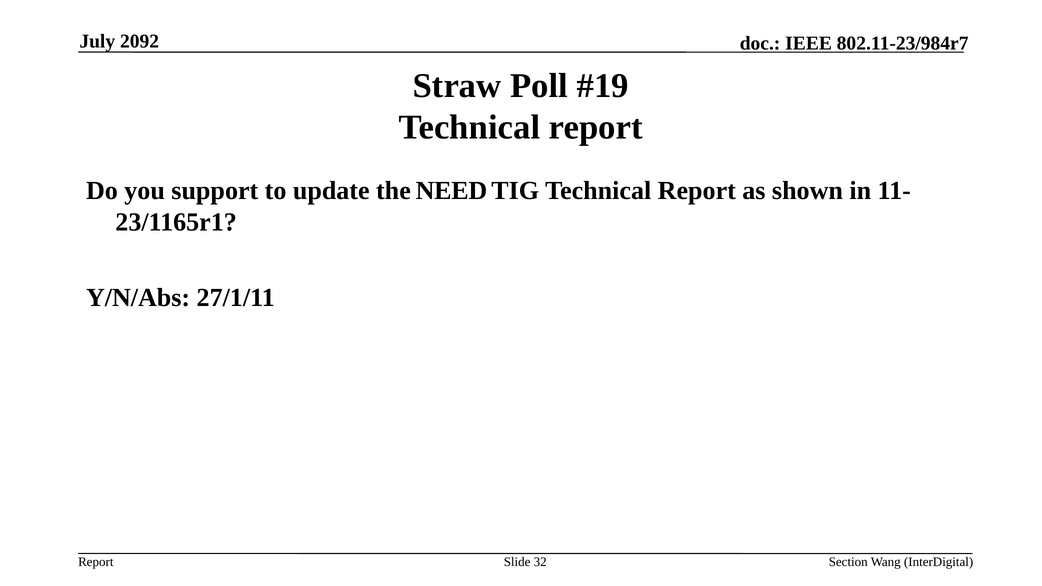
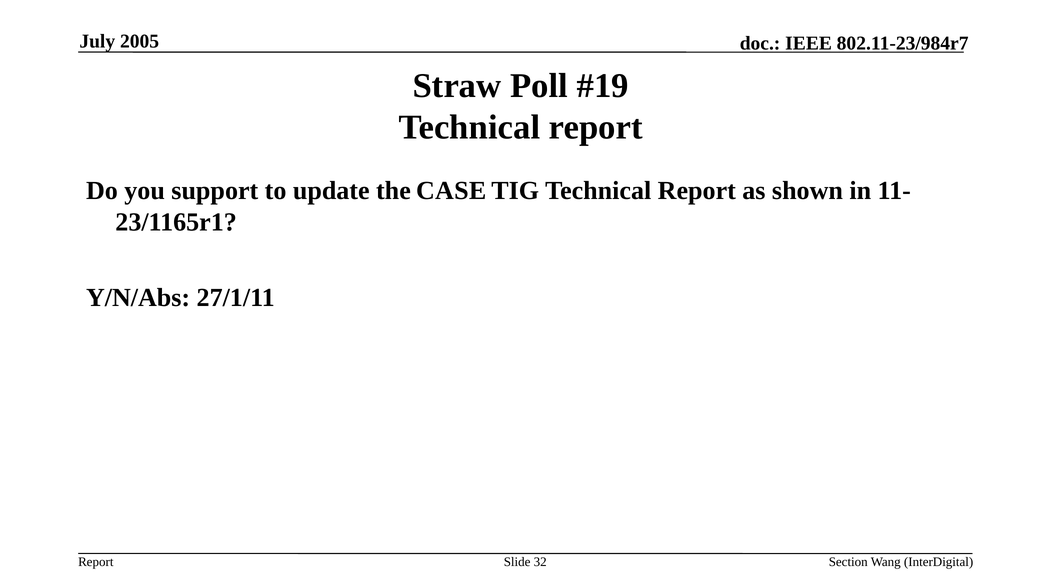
2092: 2092 -> 2005
NEED: NEED -> CASE
